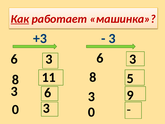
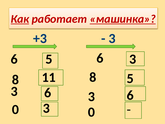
машинка underline: none -> present
3 at (49, 59): 3 -> 5
9 at (130, 95): 9 -> 6
